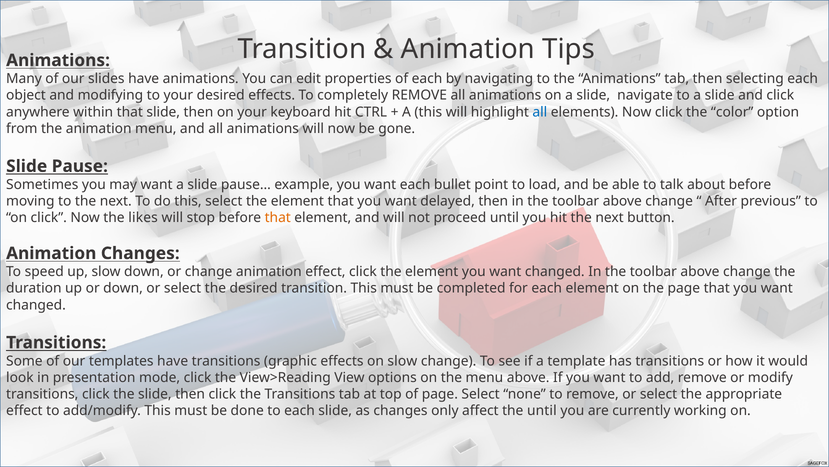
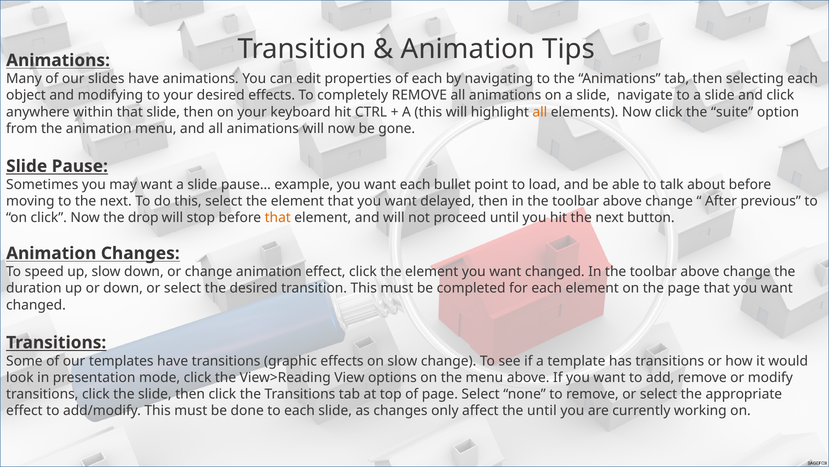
all at (540, 112) colour: blue -> orange
color: color -> suite
likes: likes -> drop
